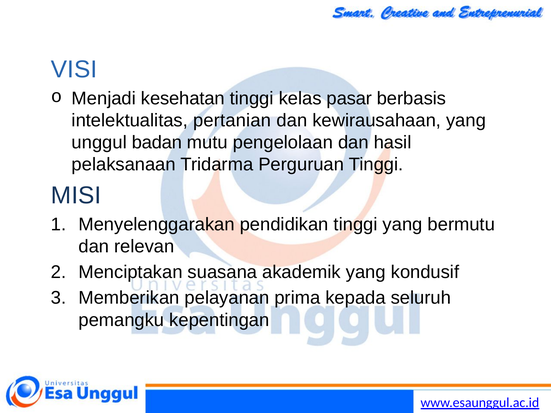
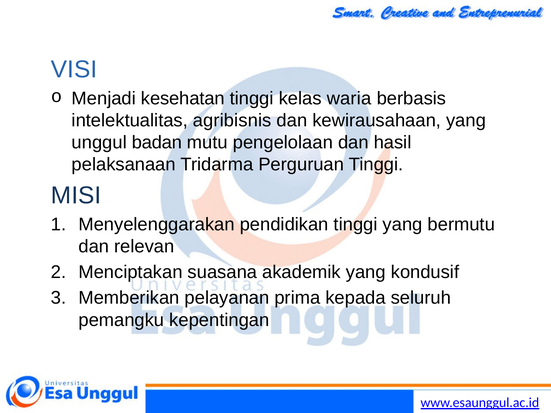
pasar: pasar -> waria
pertanian: pertanian -> agribisnis
